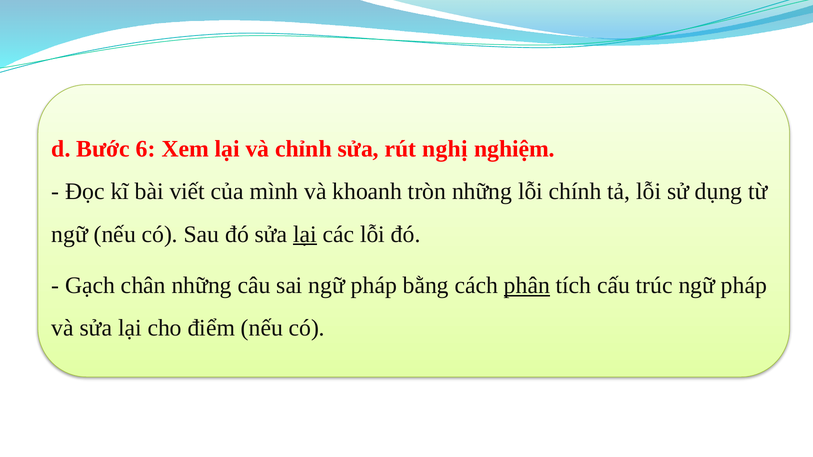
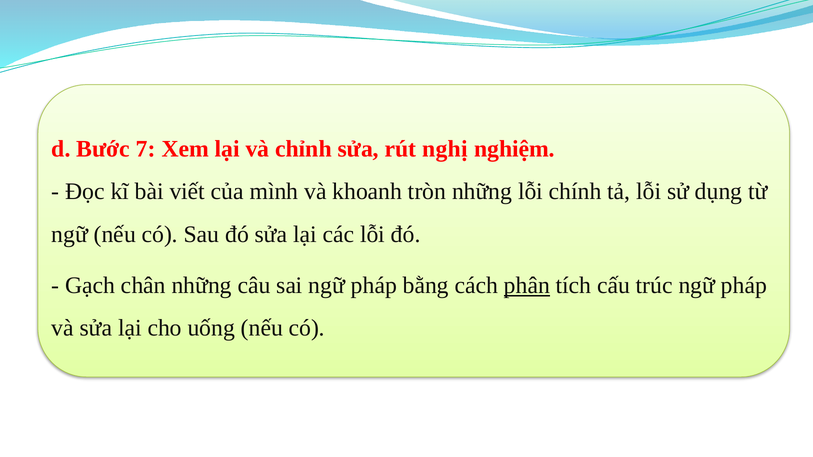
6: 6 -> 7
lại at (305, 234) underline: present -> none
điểm: điểm -> uống
